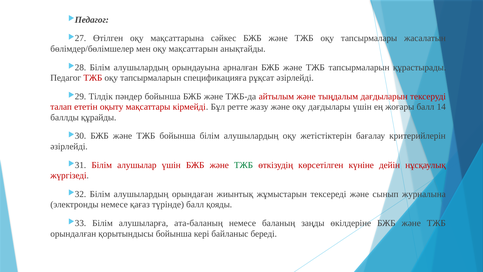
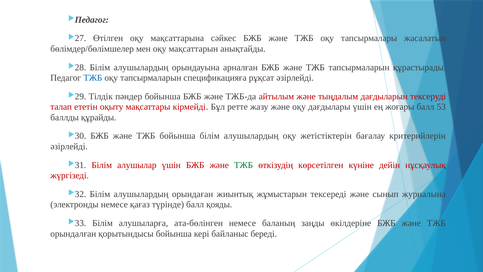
ТЖБ at (93, 78) colour: red -> blue
14: 14 -> 53
ата-баланың: ата-баланың -> ата-бөлінген
